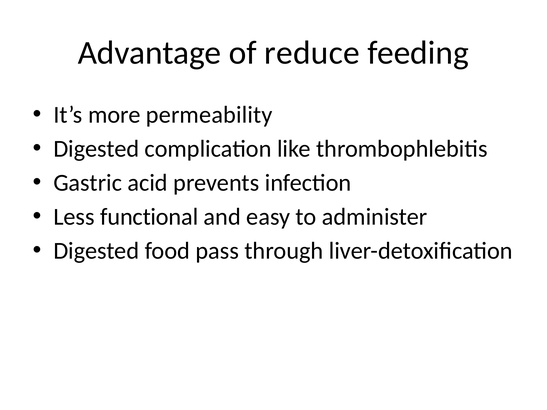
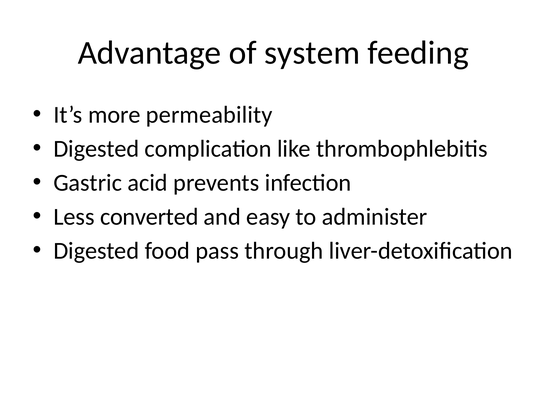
reduce: reduce -> system
functional: functional -> converted
